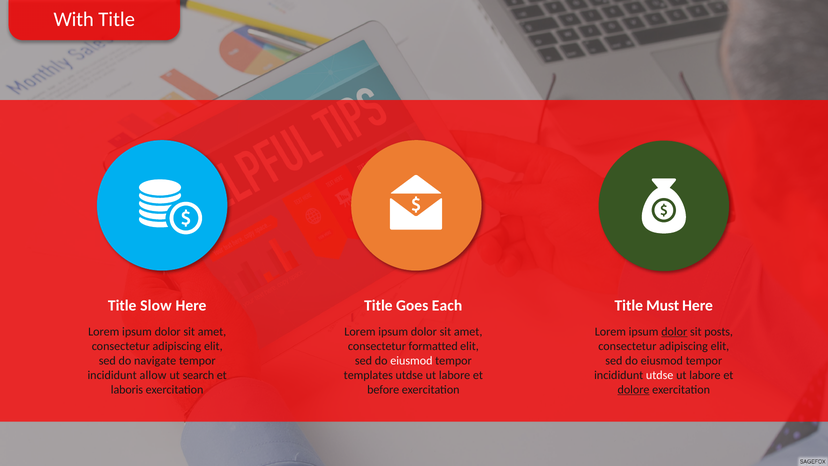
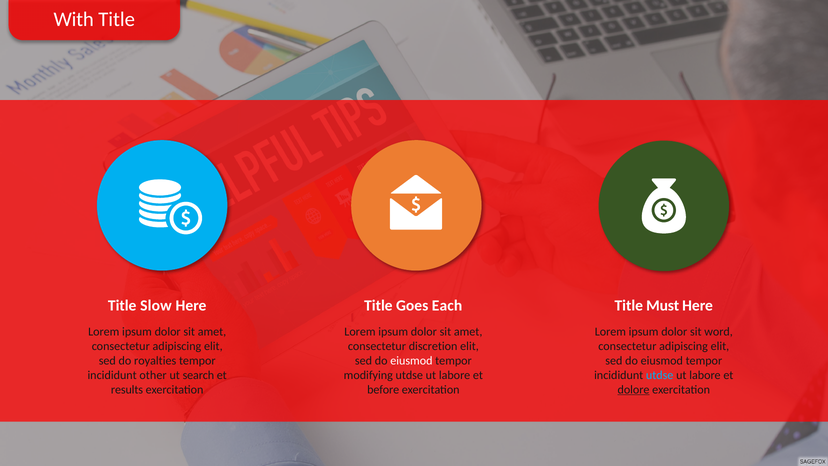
dolor at (674, 331) underline: present -> none
posts: posts -> word
formatted: formatted -> discretion
navigate: navigate -> royalties
allow: allow -> other
templates: templates -> modifying
utdse at (660, 375) colour: white -> light blue
laboris: laboris -> results
